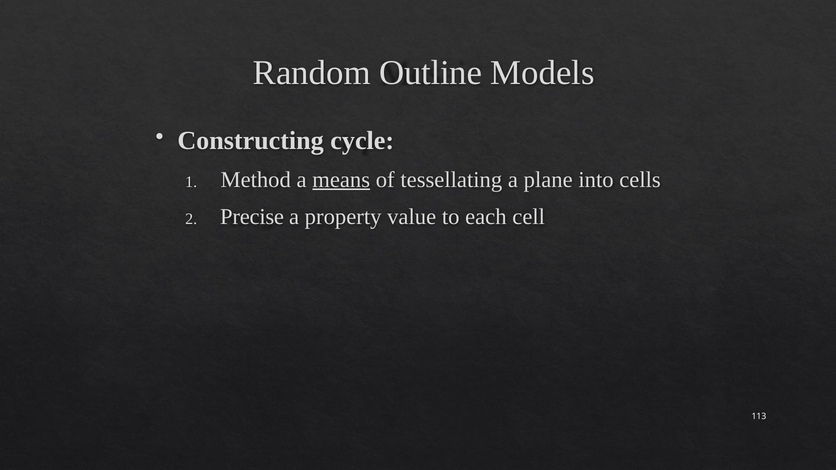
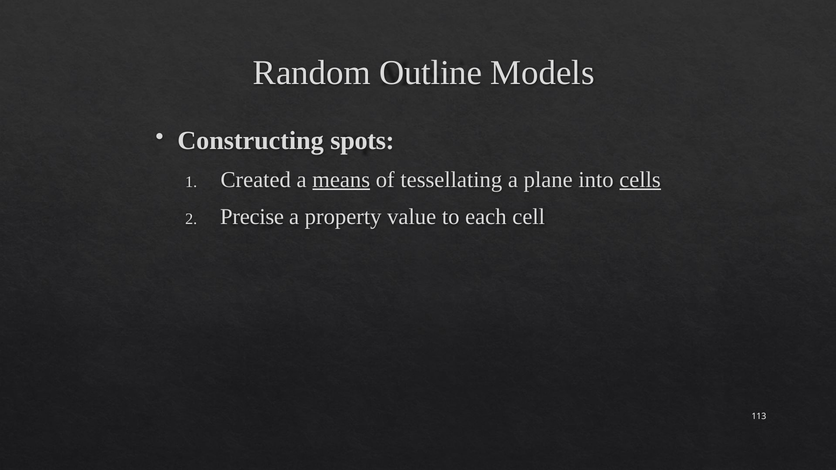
cycle: cycle -> spots
Method: Method -> Created
cells underline: none -> present
